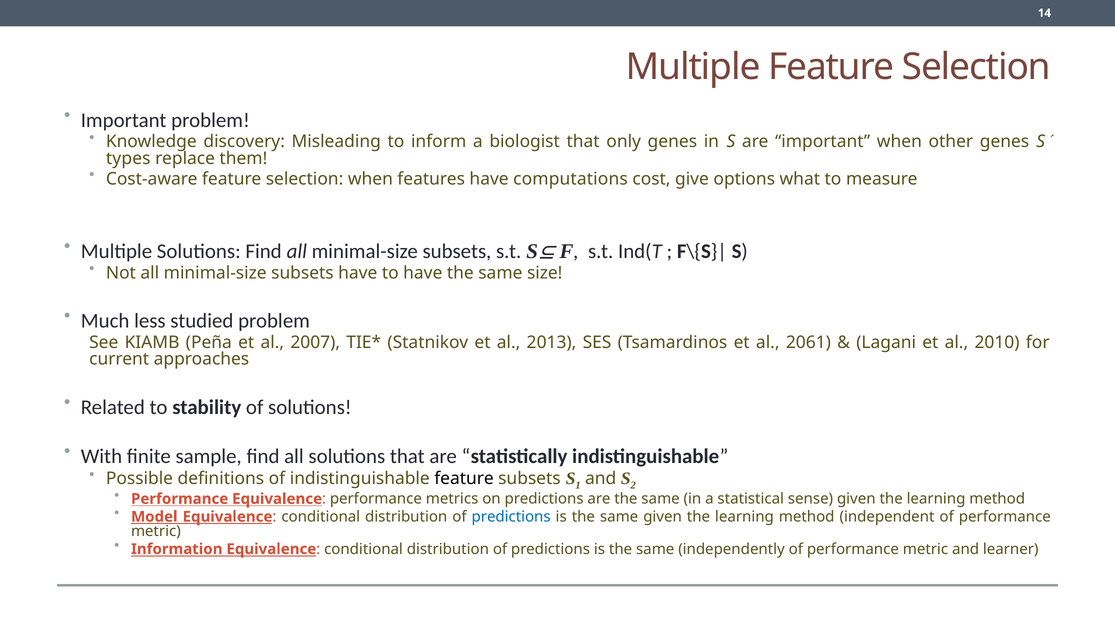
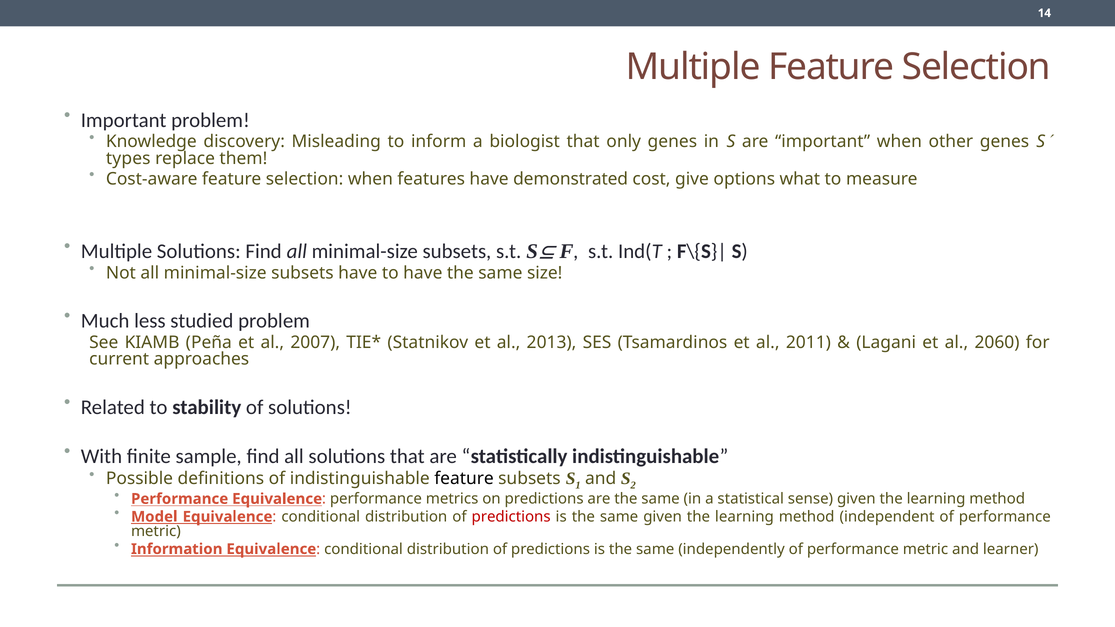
computations: computations -> demonstrated
2061: 2061 -> 2011
2010: 2010 -> 2060
predictions at (511, 517) colour: blue -> red
